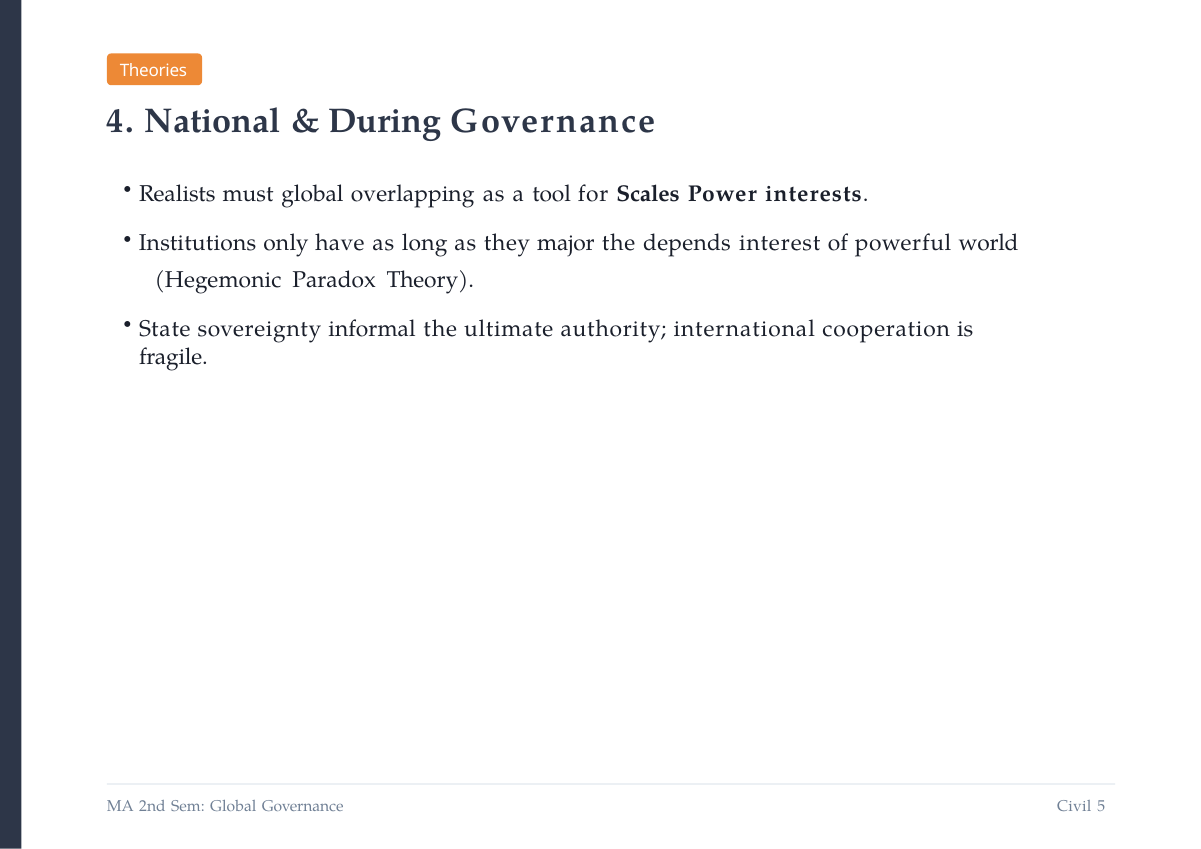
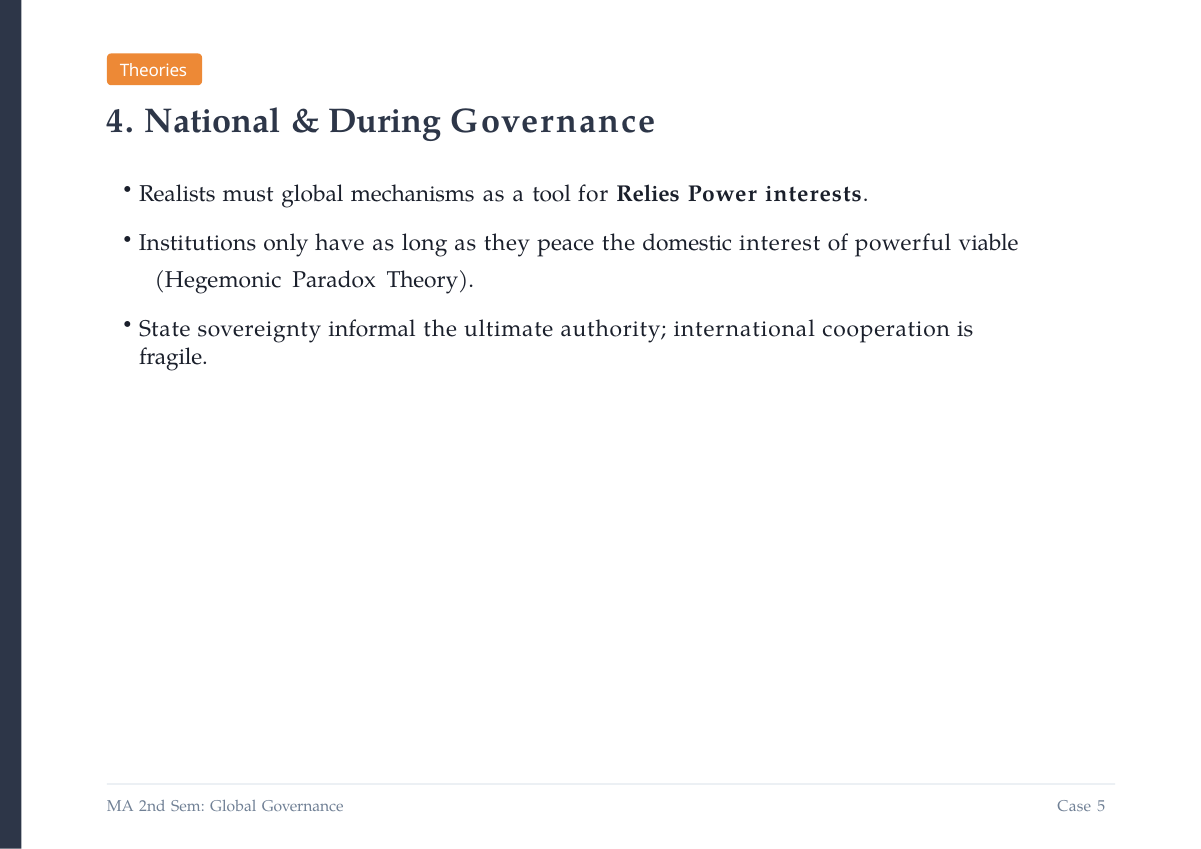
overlapping: overlapping -> mechanisms
Scales: Scales -> Relies
major: major -> peace
depends: depends -> domestic
world: world -> viable
Civil: Civil -> Case
